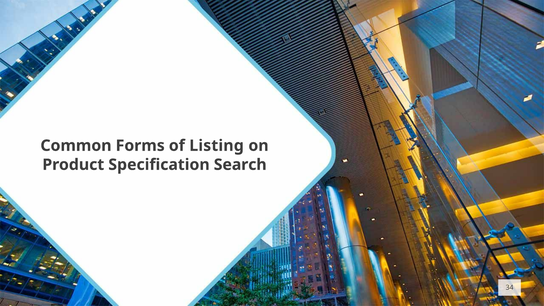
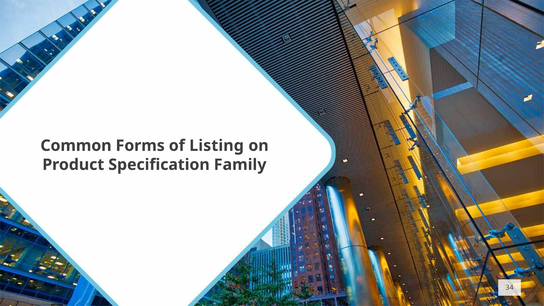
Search: Search -> Family
